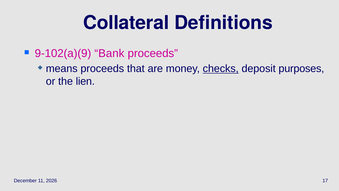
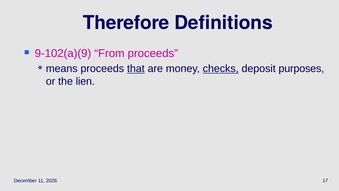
Collateral: Collateral -> Therefore
Bank: Bank -> From
that underline: none -> present
